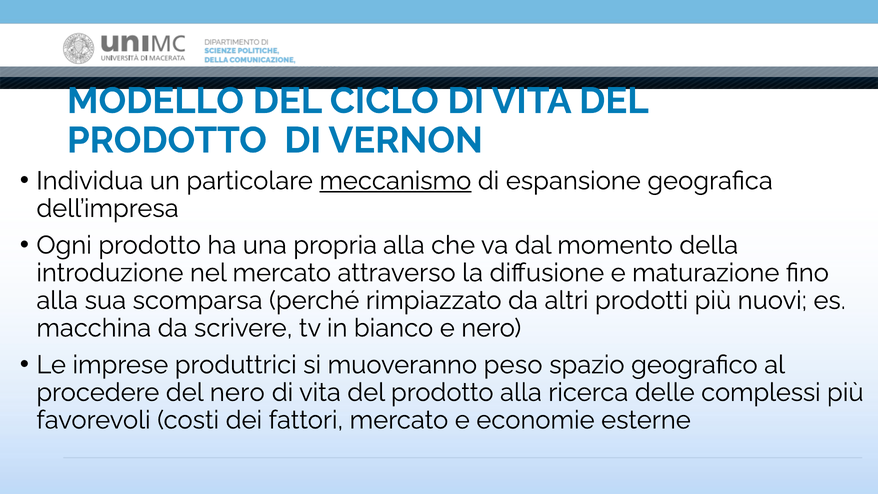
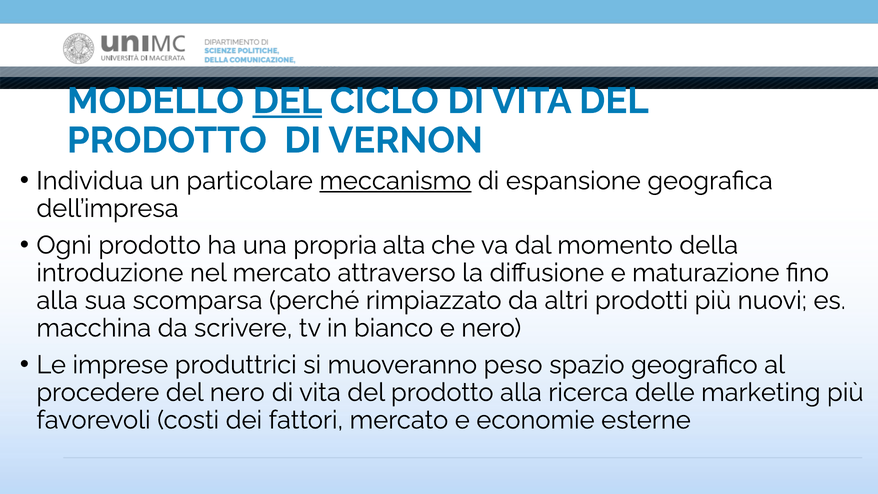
DEL at (287, 101) underline: none -> present
propria alla: alla -> alta
complessi: complessi -> marketing
